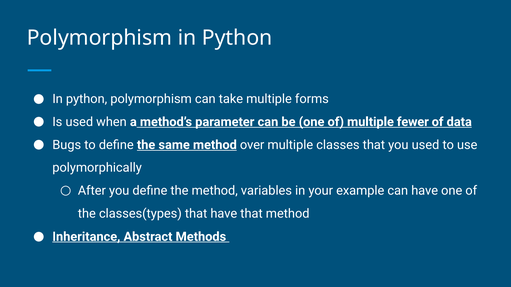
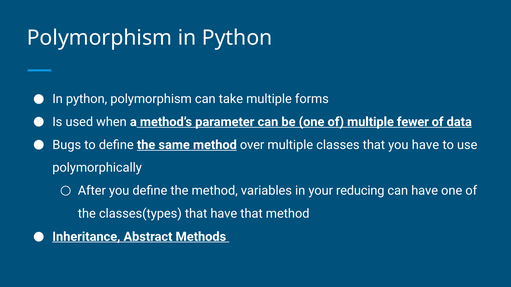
you used: used -> have
example: example -> reducing
